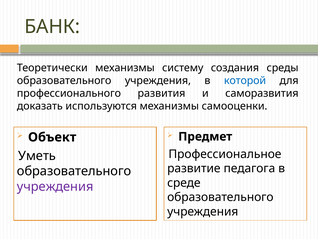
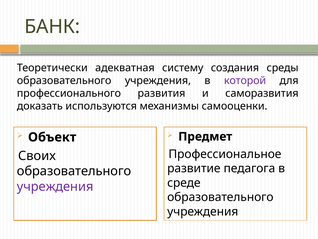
Теоретически механизмы: механизмы -> адекватная
которой colour: blue -> purple
Уметь: Уметь -> Своих
